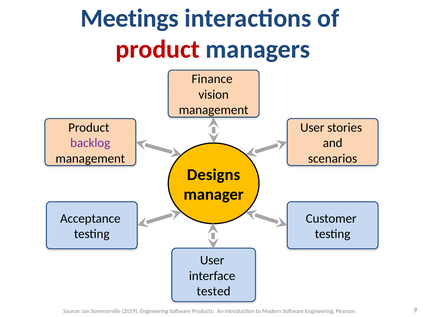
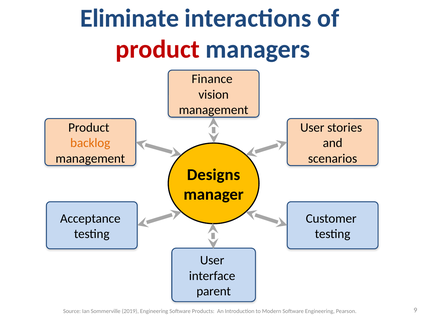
Meetings: Meetings -> Eliminate
backlog colour: purple -> orange
tested: tested -> parent
